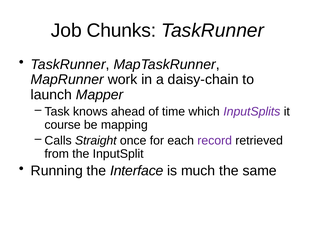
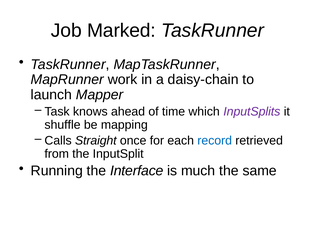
Chunks: Chunks -> Marked
course: course -> shuffle
record colour: purple -> blue
